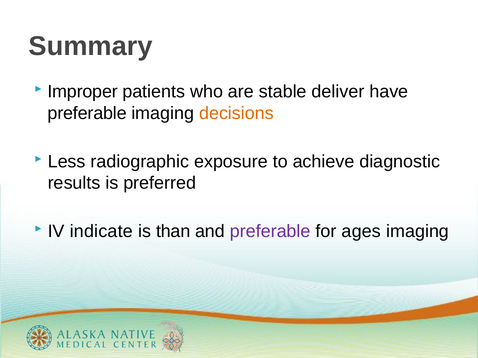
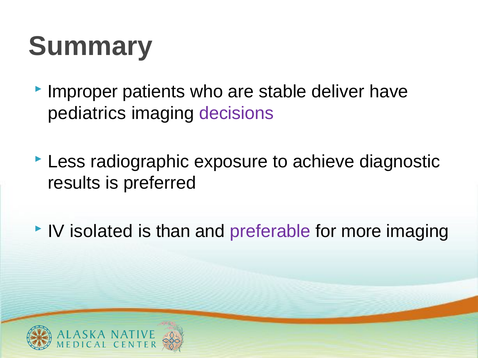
preferable at (87, 113): preferable -> pediatrics
decisions colour: orange -> purple
indicate: indicate -> isolated
ages: ages -> more
